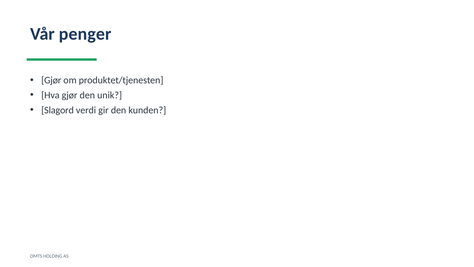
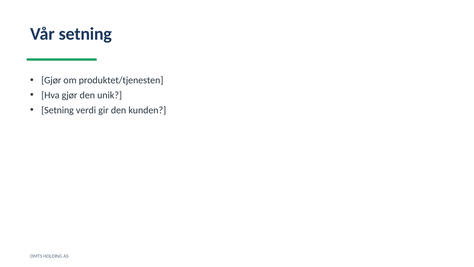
Vår penger: penger -> setning
Slagord at (58, 110): Slagord -> Setning
